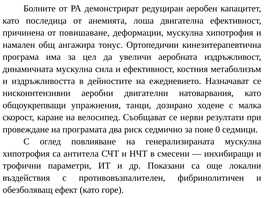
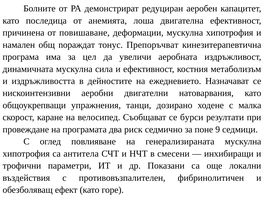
ангажира: ангажира -> noраждат
Ортопедични: Ортопедични -> Препоръчват
нерви: нерви -> бурси
0: 0 -> 9
